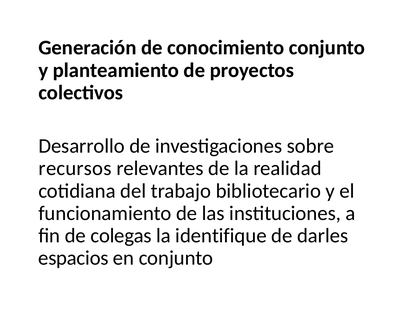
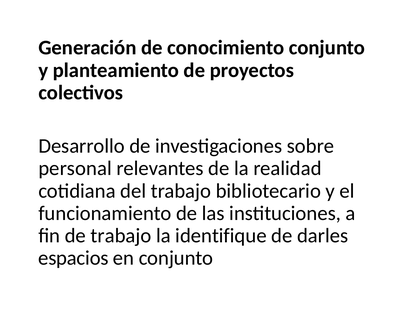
recursos: recursos -> personal
de colegas: colegas -> trabajo
